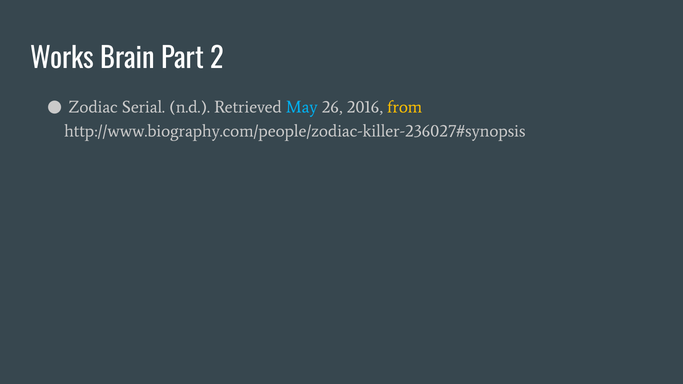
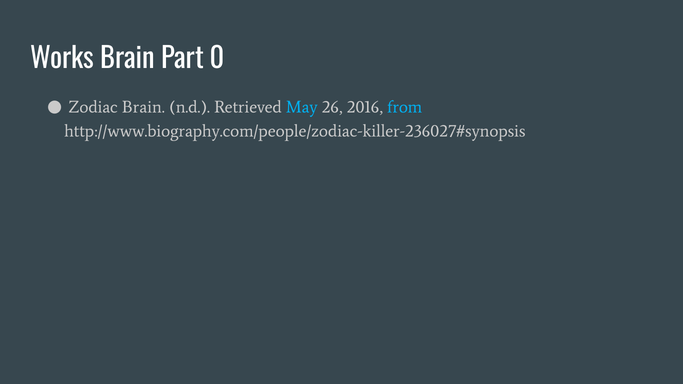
2: 2 -> 0
Zodiac Serial: Serial -> Brain
from colour: yellow -> light blue
